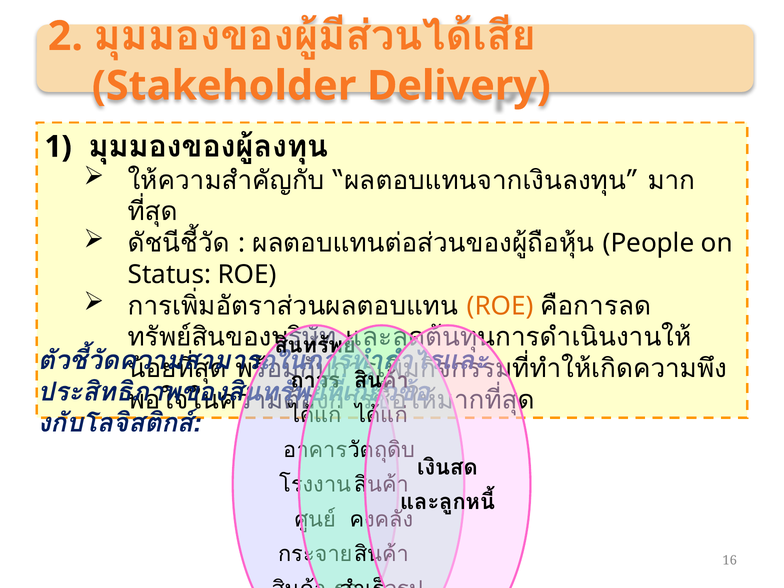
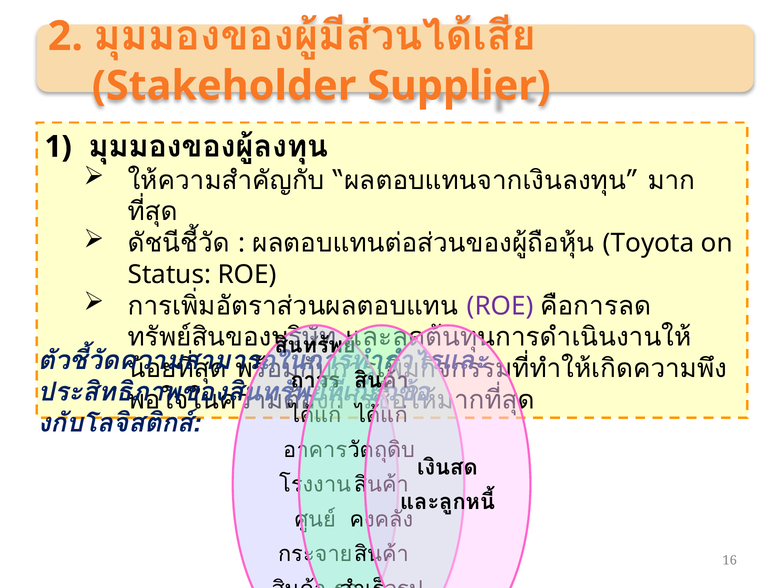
Delivery: Delivery -> Supplier
People: People -> Toyota
ROE at (500, 306) colour: orange -> purple
